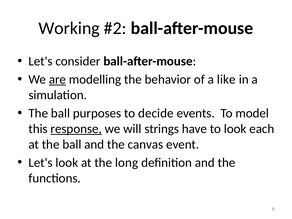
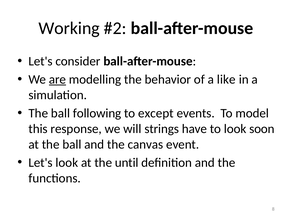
purposes: purposes -> following
decide: decide -> except
response underline: present -> none
each: each -> soon
long: long -> until
